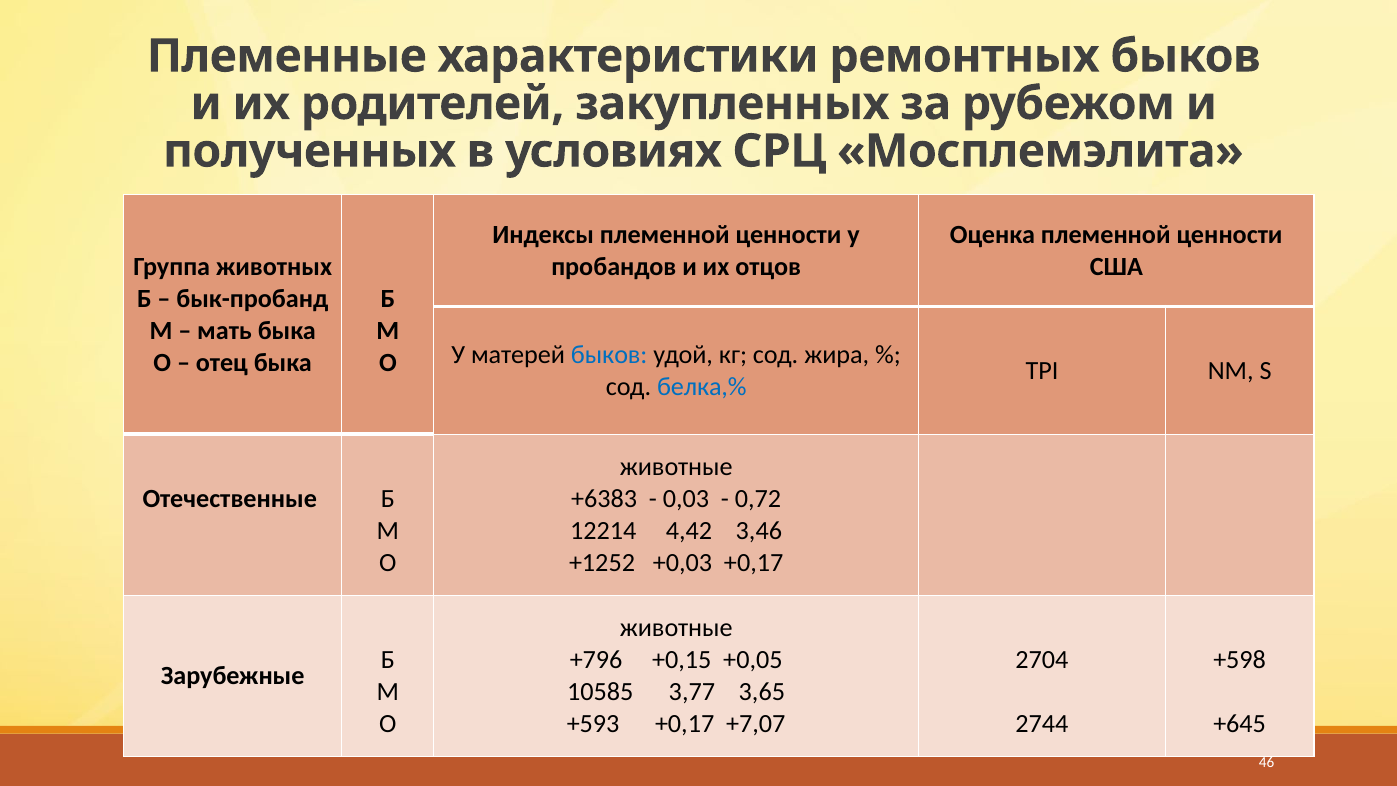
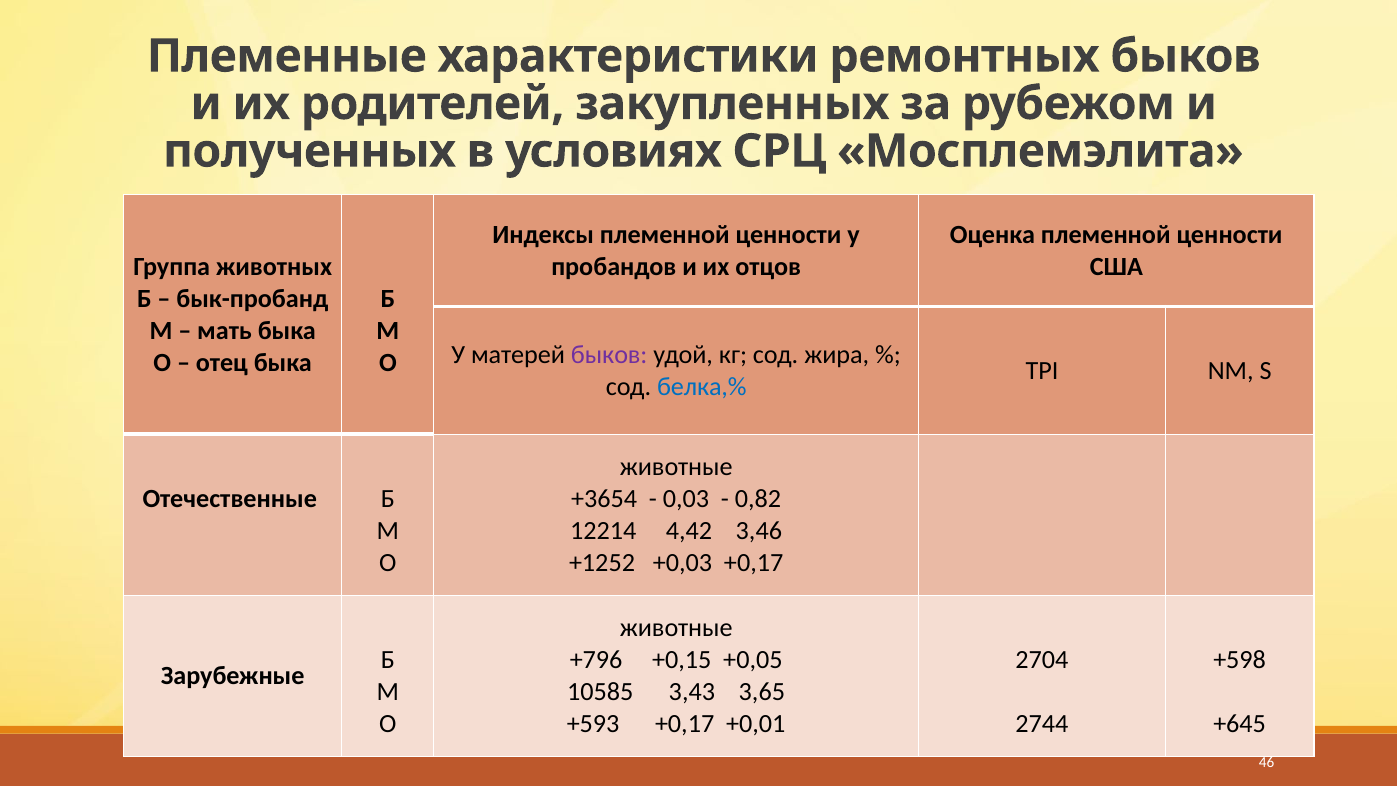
быков at (609, 355) colour: blue -> purple
+6383: +6383 -> +3654
0,72: 0,72 -> 0,82
3,77: 3,77 -> 3,43
+7,07: +7,07 -> +0,01
